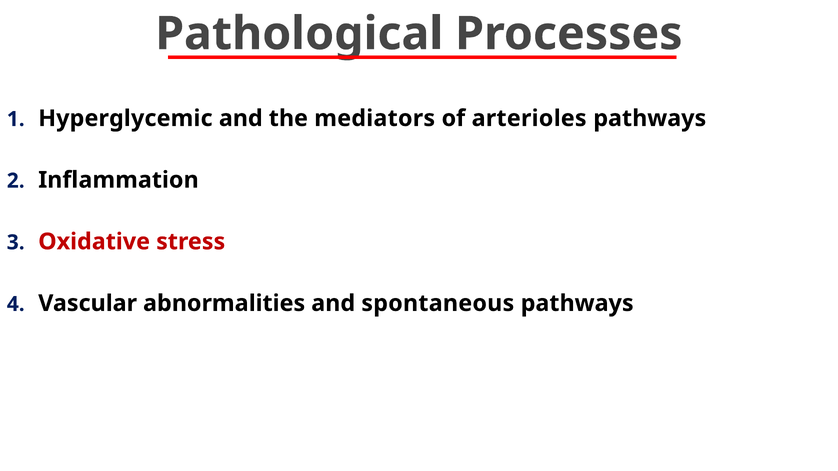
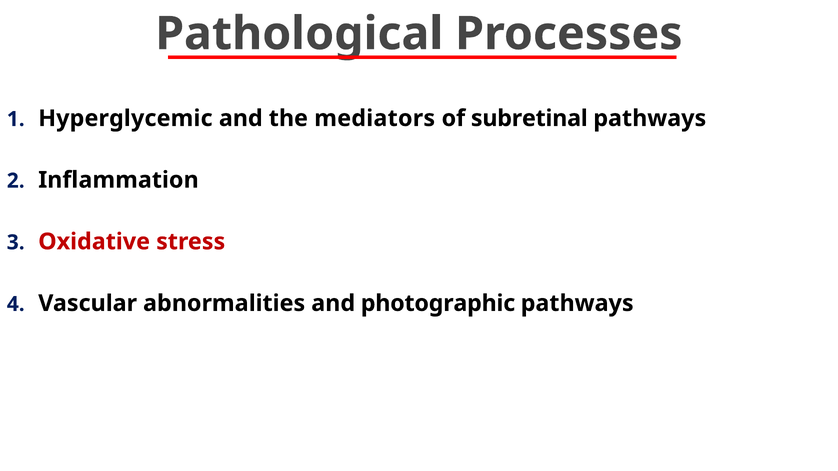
arterioles: arterioles -> subretinal
spontaneous: spontaneous -> photographic
